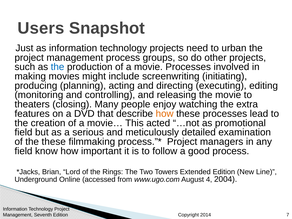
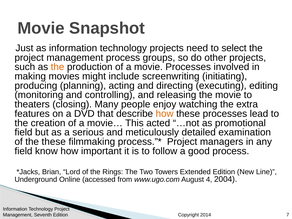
Users at (41, 28): Users -> Movie
urban: urban -> select
the at (58, 67) colour: blue -> orange
